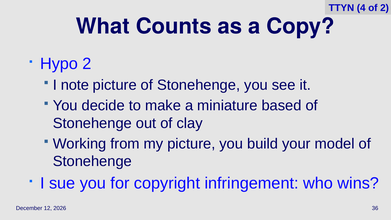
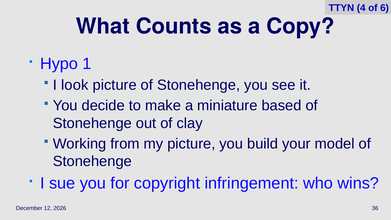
of 2: 2 -> 6
Hypo 2: 2 -> 1
note: note -> look
